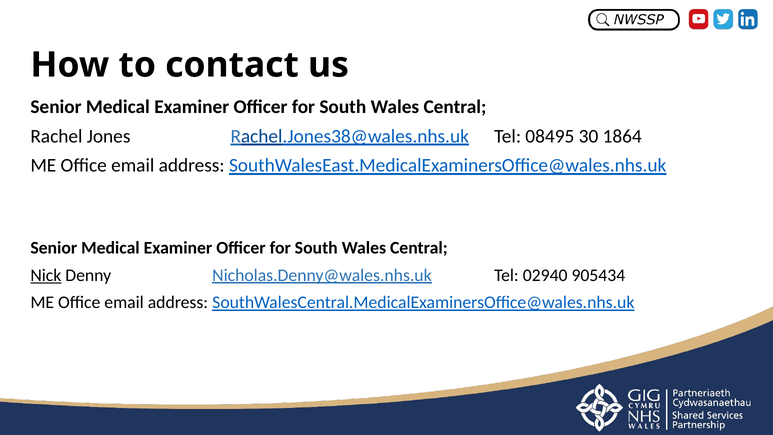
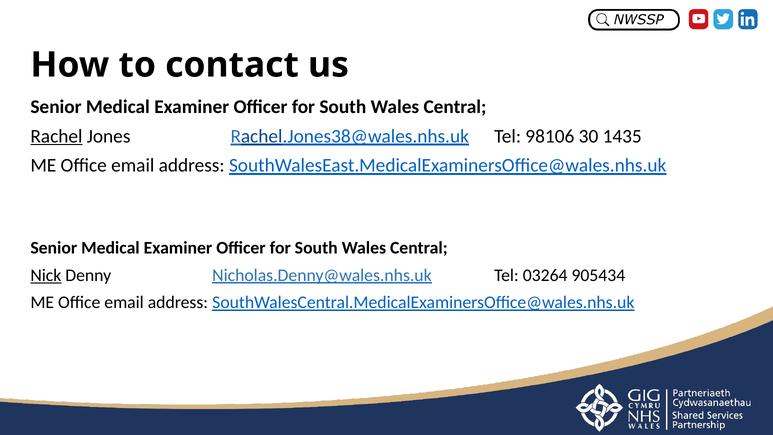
Rachel underline: none -> present
08495: 08495 -> 98106
1864: 1864 -> 1435
02940: 02940 -> 03264
